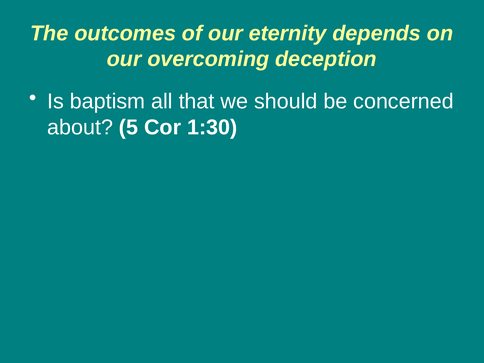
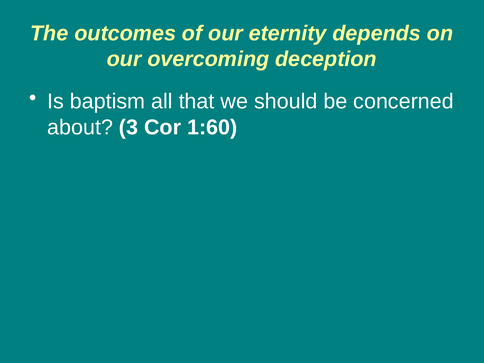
5: 5 -> 3
1:30: 1:30 -> 1:60
